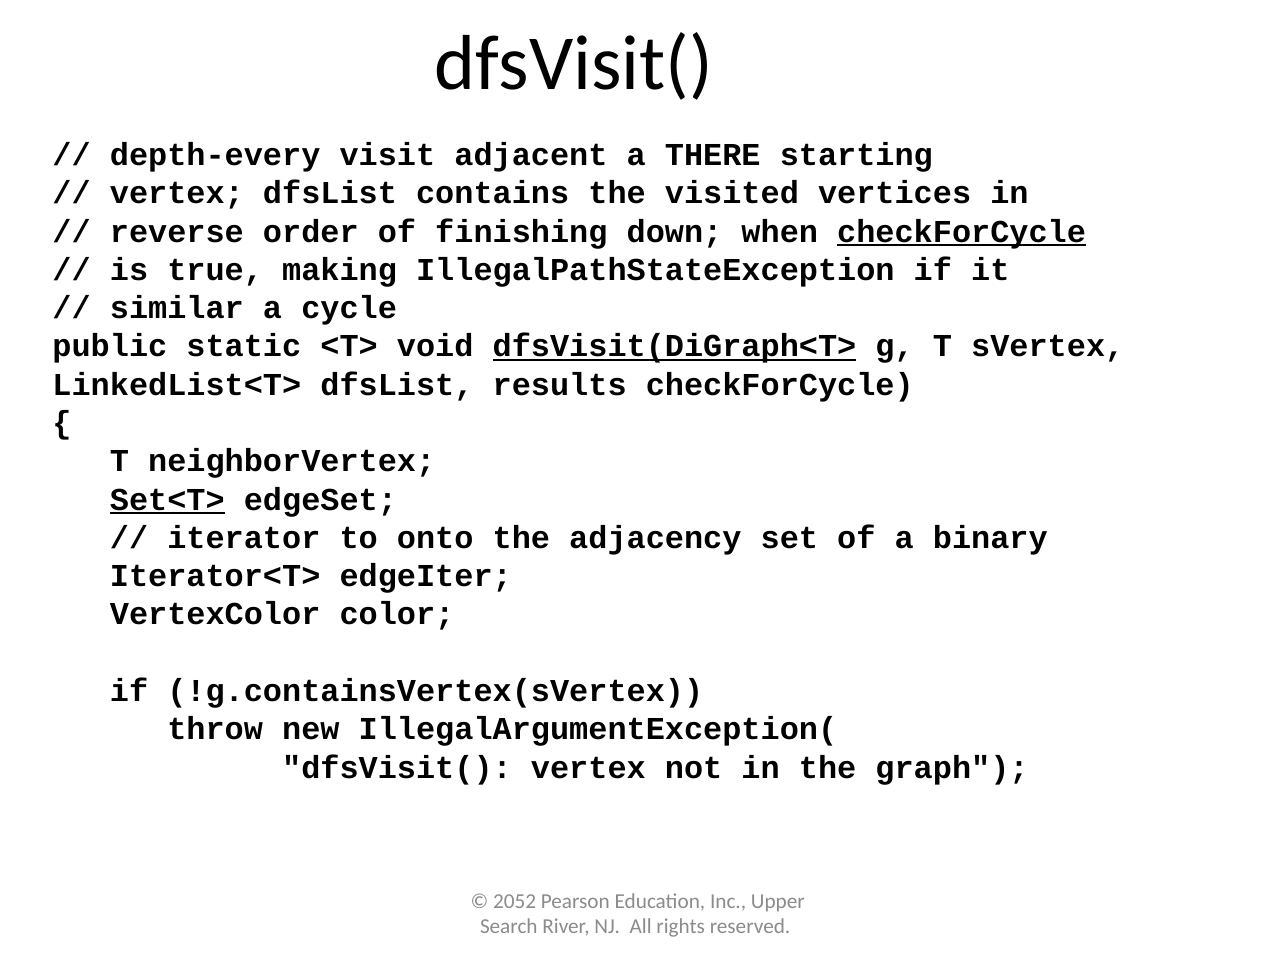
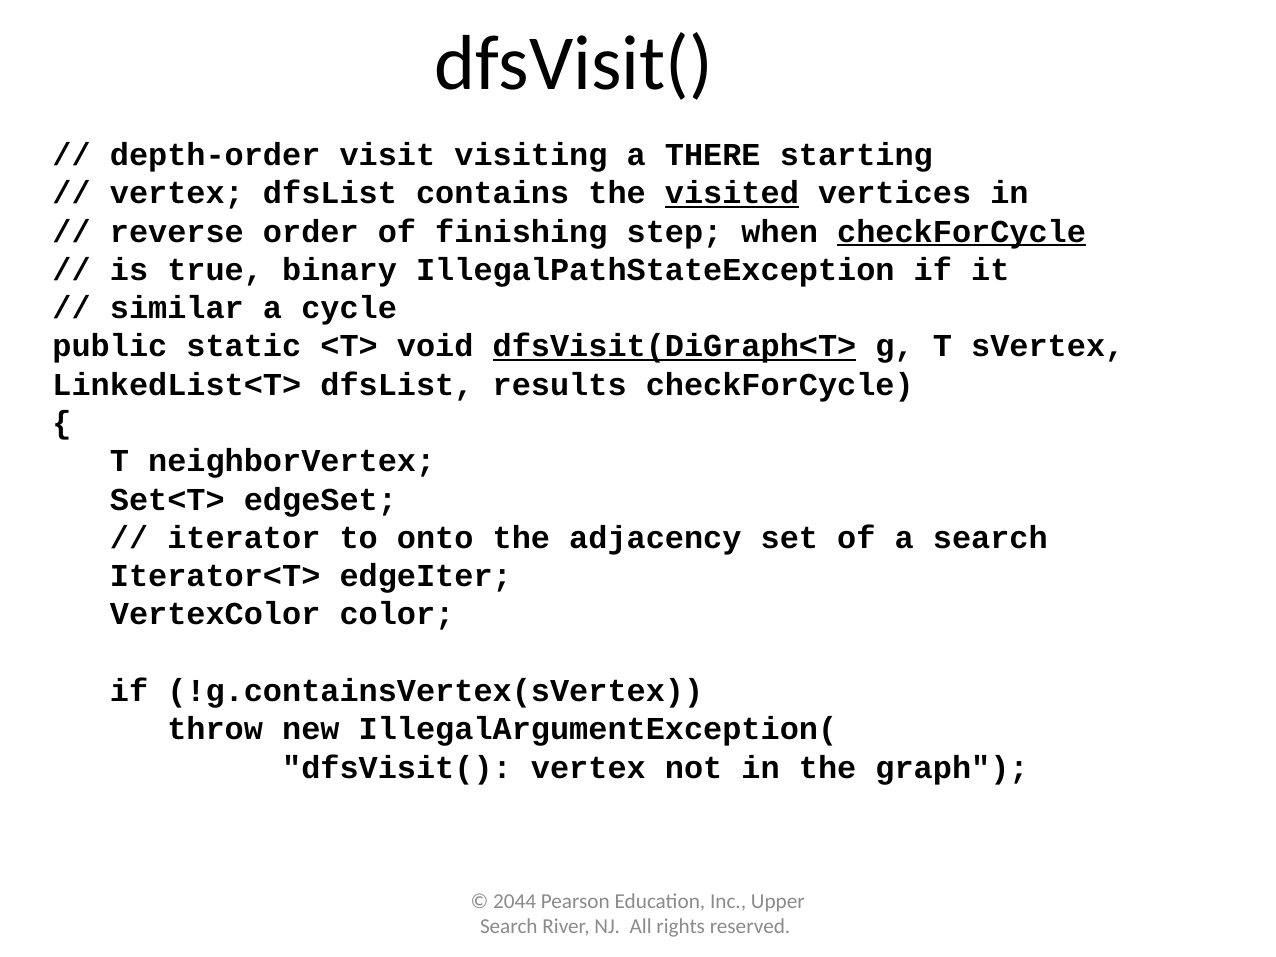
depth-every: depth-every -> depth-order
adjacent: adjacent -> visiting
visited underline: none -> present
down: down -> step
making: making -> binary
Set<T> underline: present -> none
a binary: binary -> search
2052: 2052 -> 2044
